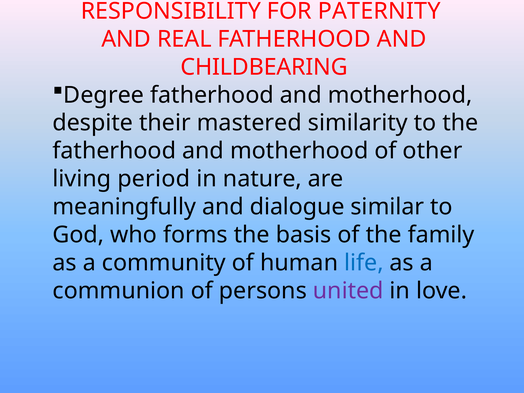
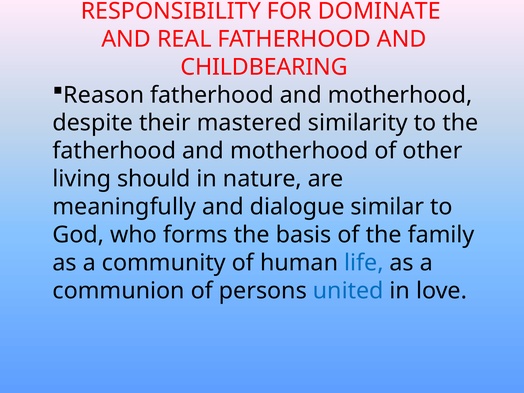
PATERNITY: PATERNITY -> DOMINATE
Degree: Degree -> Reason
period: period -> should
united colour: purple -> blue
